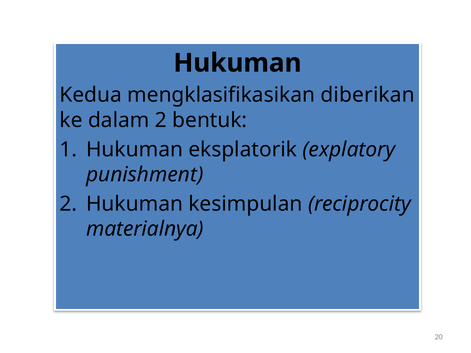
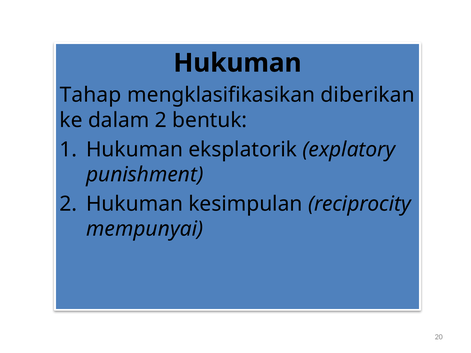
Kedua: Kedua -> Tahap
materialnya: materialnya -> mempunyai
